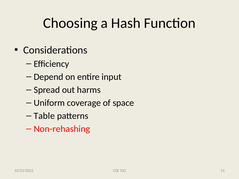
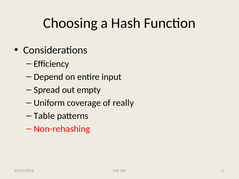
harms: harms -> empty
space: space -> really
